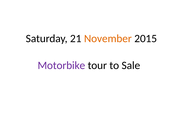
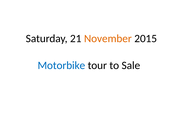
Motorbike colour: purple -> blue
